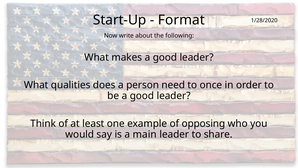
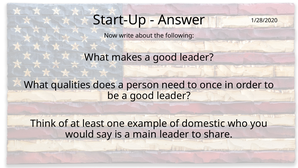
Format: Format -> Answer
opposing: opposing -> domestic
